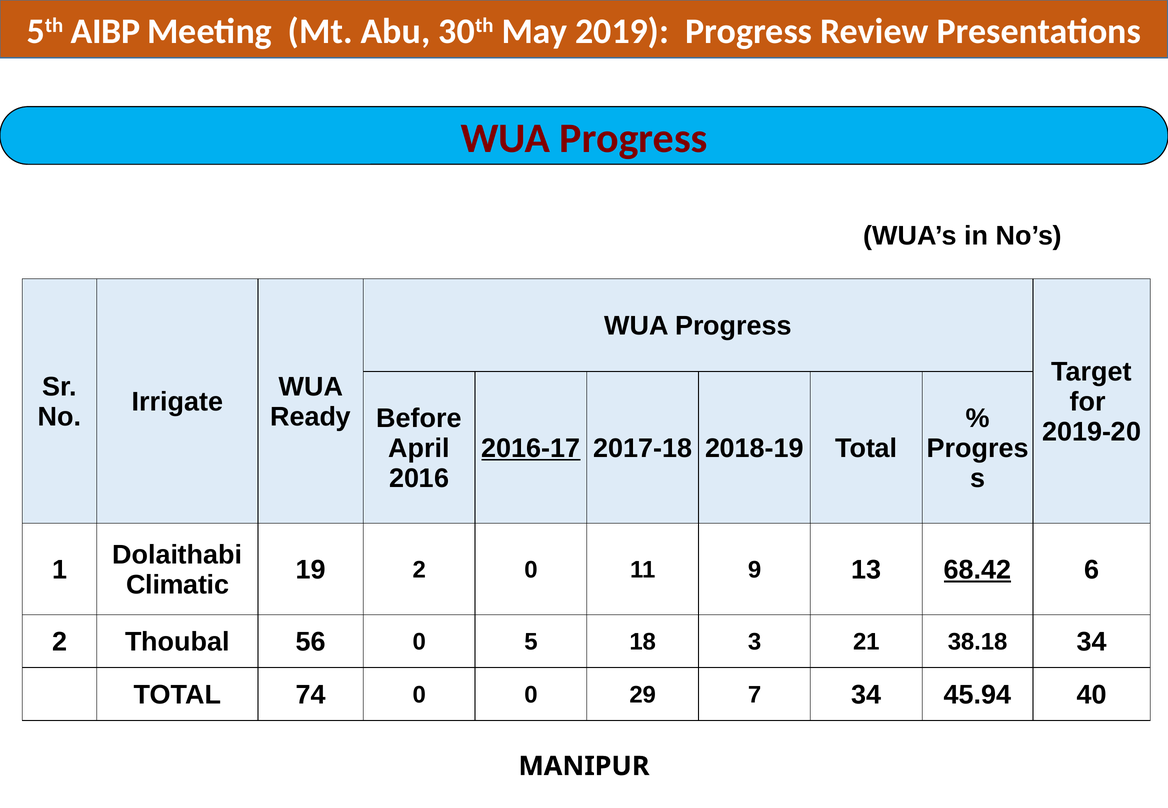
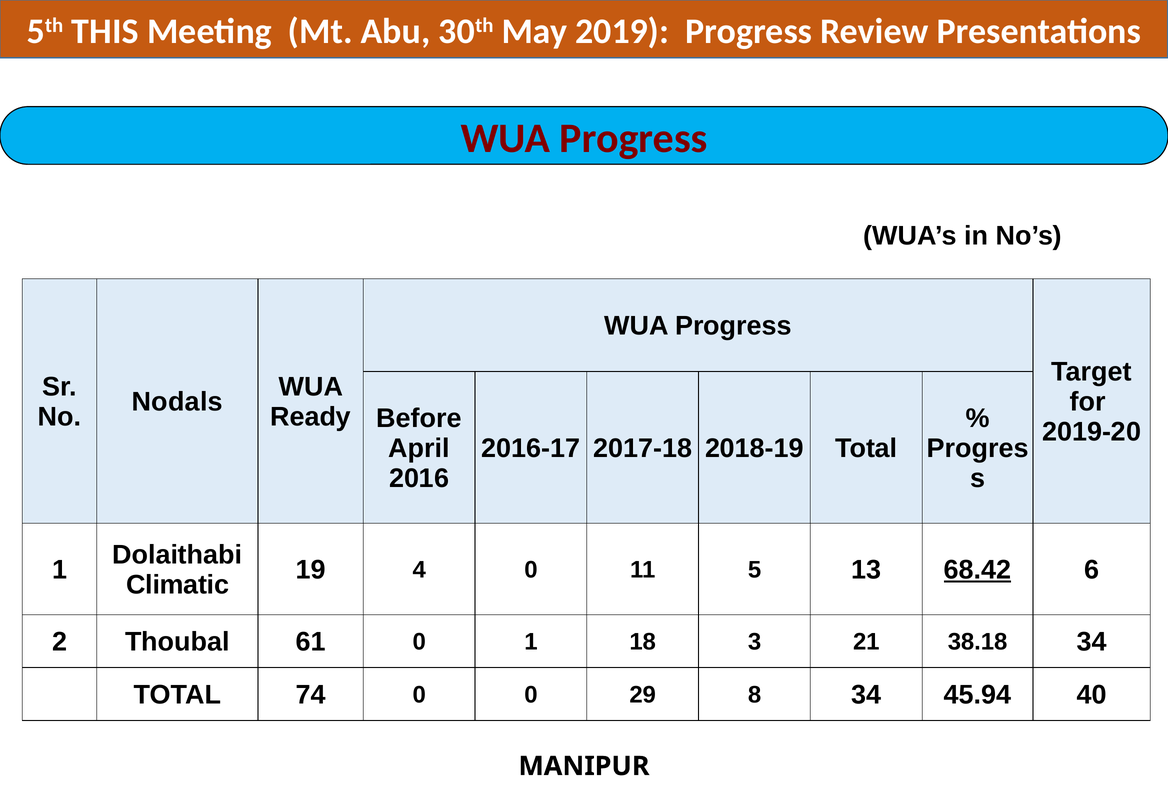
AIBP: AIBP -> THIS
Irrigate: Irrigate -> Nodals
2016-17 underline: present -> none
19 2: 2 -> 4
9: 9 -> 5
56: 56 -> 61
0 5: 5 -> 1
7: 7 -> 8
